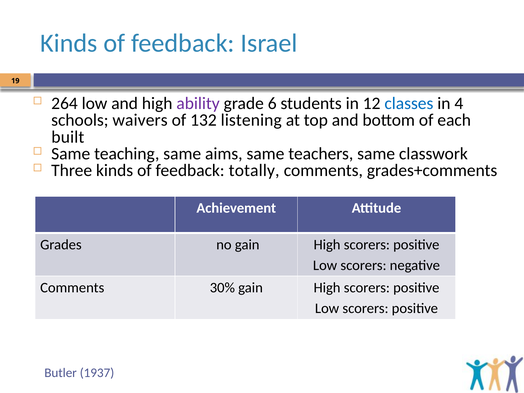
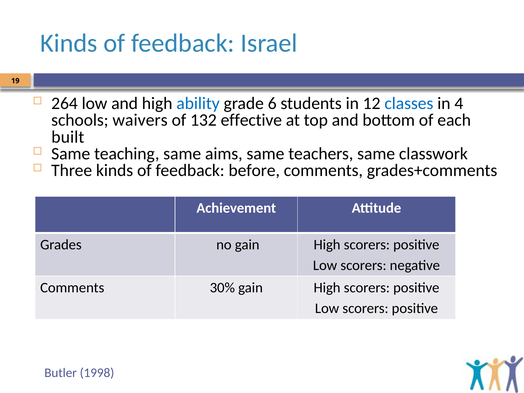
ability colour: purple -> blue
listening: listening -> effective
totally: totally -> before
1937: 1937 -> 1998
